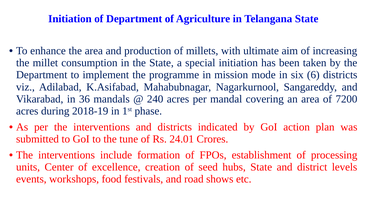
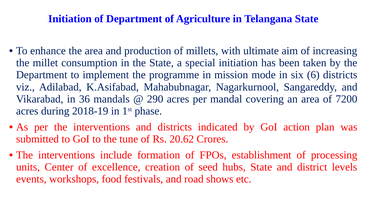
240: 240 -> 290
24.01: 24.01 -> 20.62
